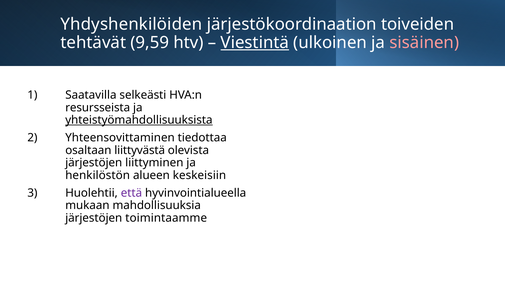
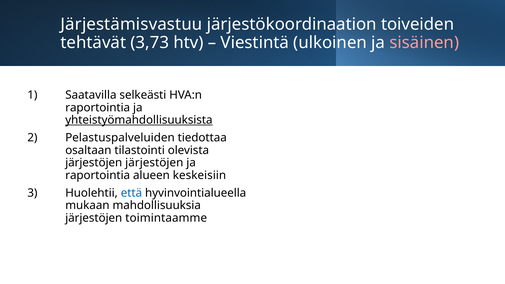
Yhdyshenkilöiden: Yhdyshenkilöiden -> Järjestämisvastuu
9,59: 9,59 -> 3,73
Viestintä underline: present -> none
resursseista at (98, 108): resursseista -> raportointia
Yhteensovittaminen: Yhteensovittaminen -> Pelastuspalveluiden
liittyvästä: liittyvästä -> tilastointi
järjestöjen liittyminen: liittyminen -> järjestöjen
henkilöstön at (98, 175): henkilöstön -> raportointia
että colour: purple -> blue
